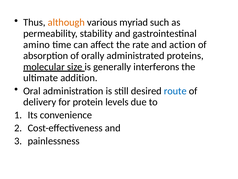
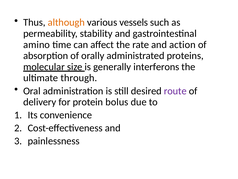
myriad: myriad -> vessels
addition: addition -> through
route colour: blue -> purple
levels: levels -> bolus
